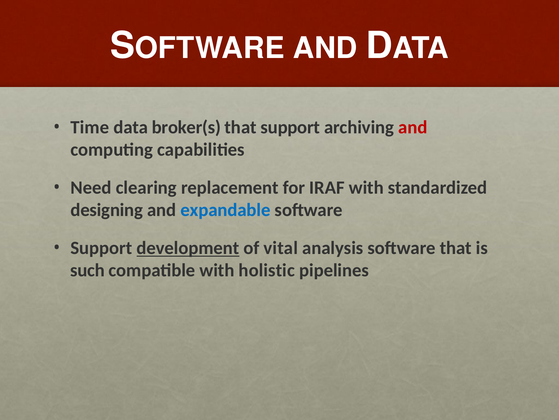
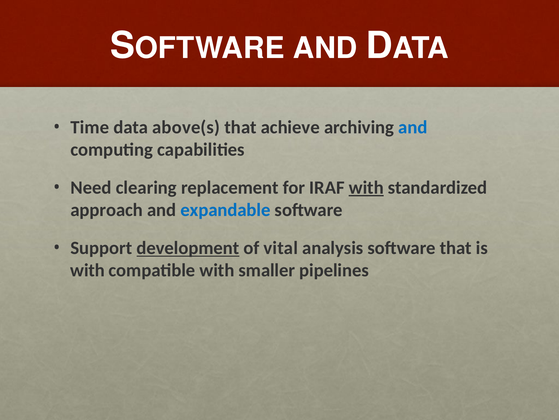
broker(s: broker(s -> above(s
that support: support -> achieve
and at (413, 127) colour: red -> blue
with at (366, 187) underline: none -> present
designing: designing -> approach
such at (87, 270): such -> with
holistic: holistic -> smaller
